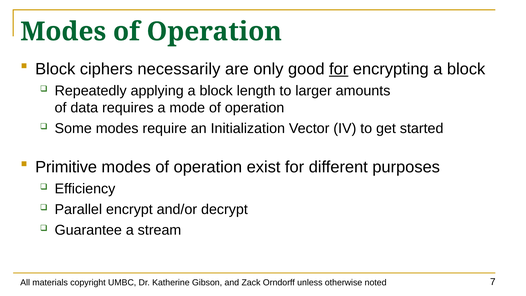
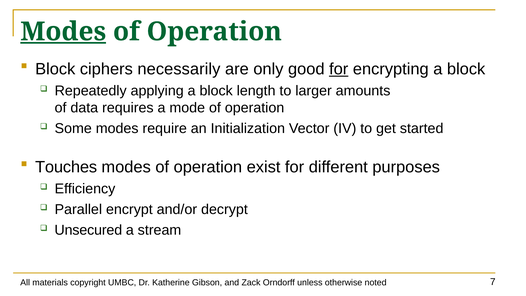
Modes at (63, 32) underline: none -> present
Primitive: Primitive -> Touches
Guarantee: Guarantee -> Unsecured
